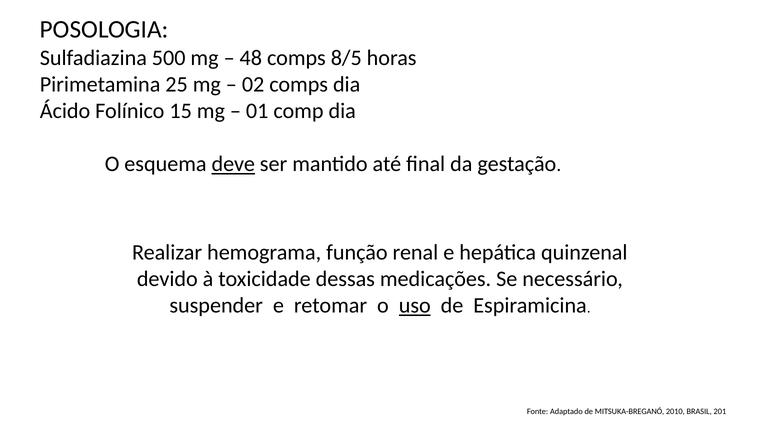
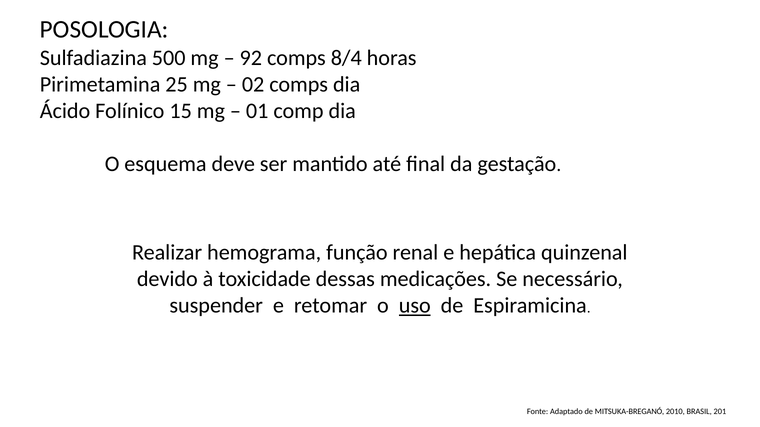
48: 48 -> 92
8/5: 8/5 -> 8/4
deve underline: present -> none
